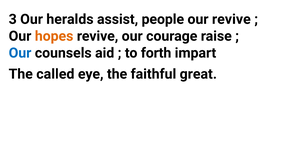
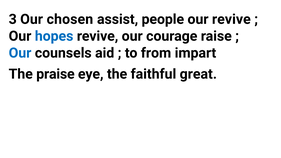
heralds: heralds -> chosen
hopes colour: orange -> blue
forth: forth -> from
called: called -> praise
